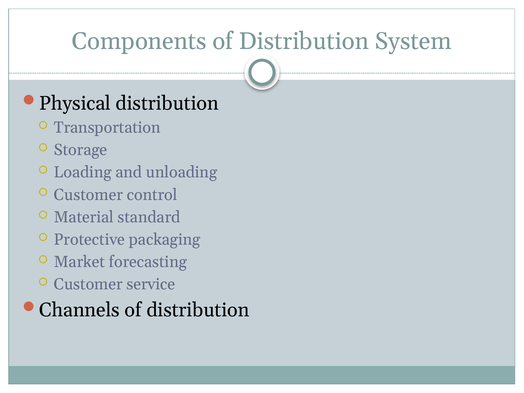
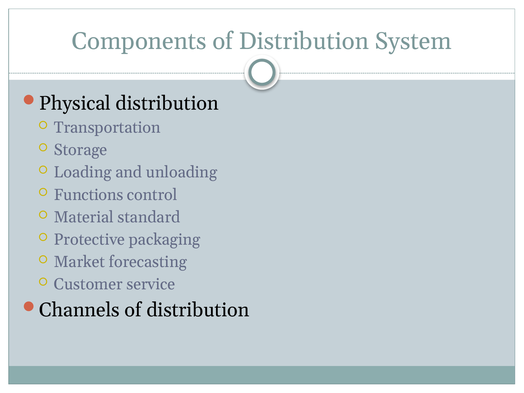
Customer at (88, 195): Customer -> Functions
